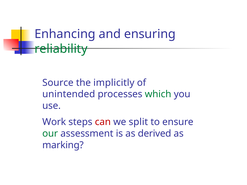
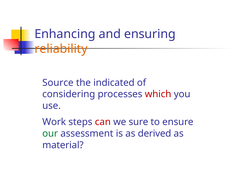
reliability colour: green -> orange
implicitly: implicitly -> indicated
unintended: unintended -> considering
which colour: green -> red
split: split -> sure
marking: marking -> material
